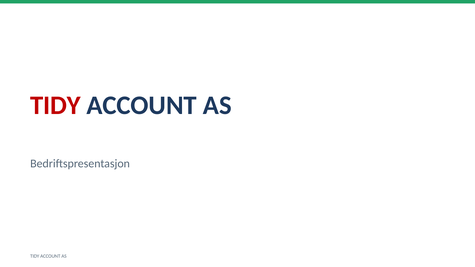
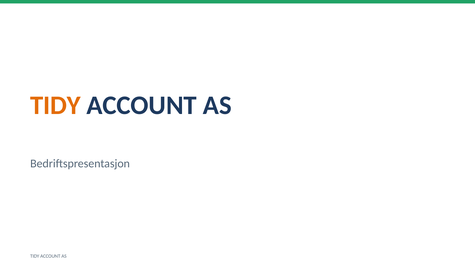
TIDY at (55, 105) colour: red -> orange
